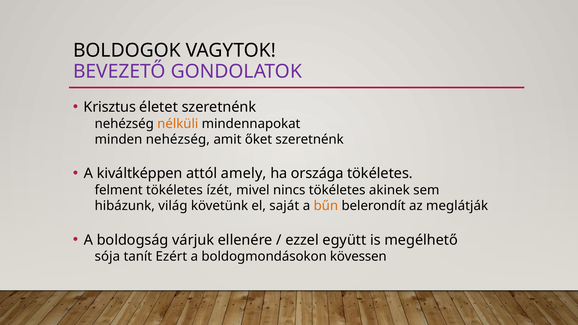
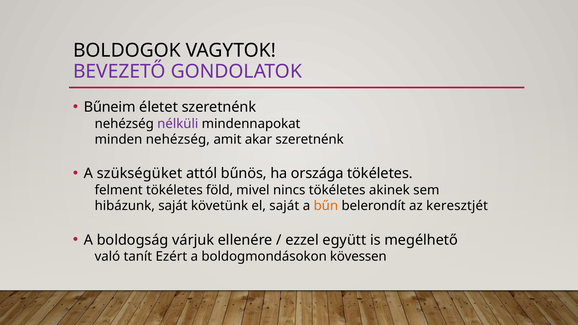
Krisztus: Krisztus -> Bűneim
nélküli colour: orange -> purple
őket: őket -> akar
kiváltképpen: kiváltképpen -> szükségüket
amely: amely -> bűnös
ízét: ízét -> föld
hibázunk világ: világ -> saját
meglátják: meglátják -> keresztjét
sója: sója -> való
